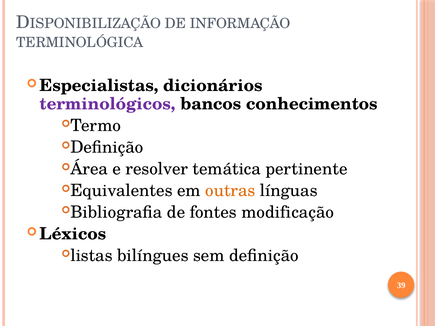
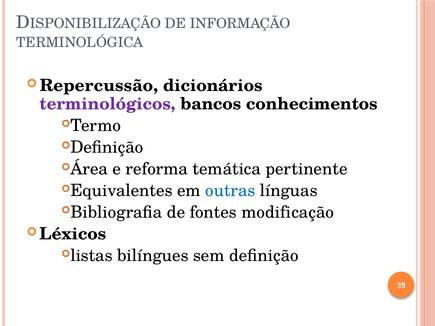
Especialistas: Especialistas -> Repercussão
resolver: resolver -> reforma
outras colour: orange -> blue
